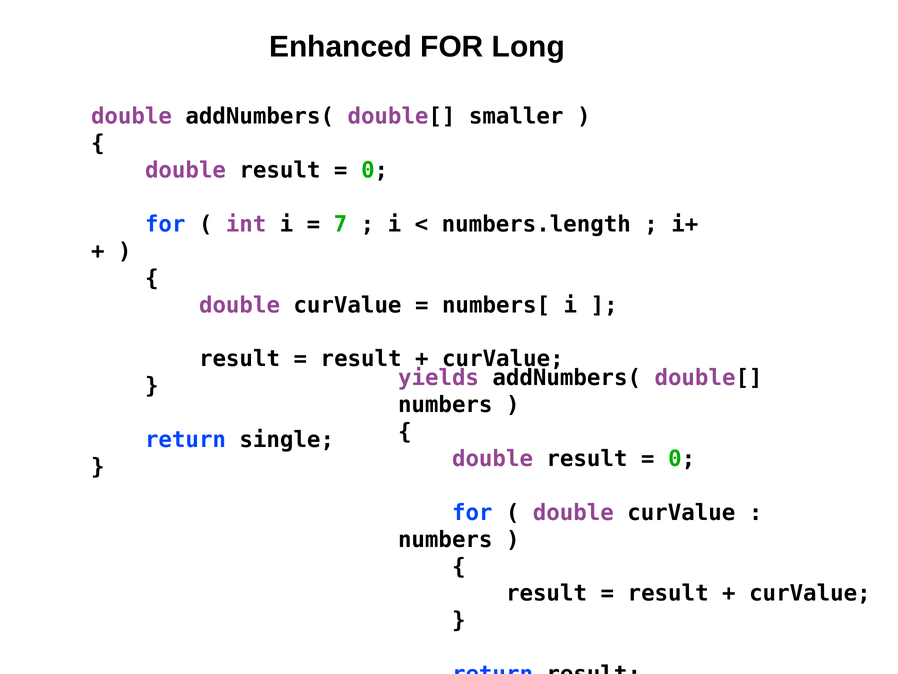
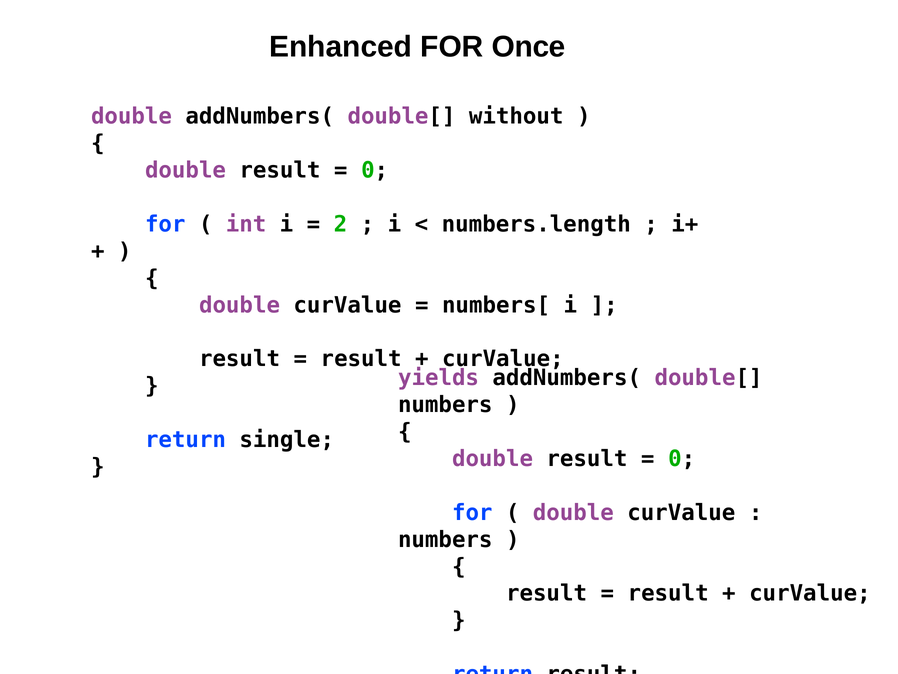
Long: Long -> Once
smaller: smaller -> without
7: 7 -> 2
